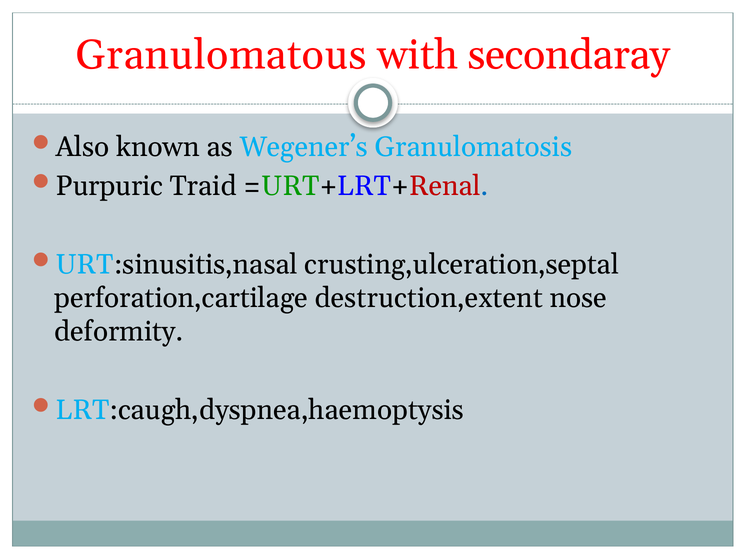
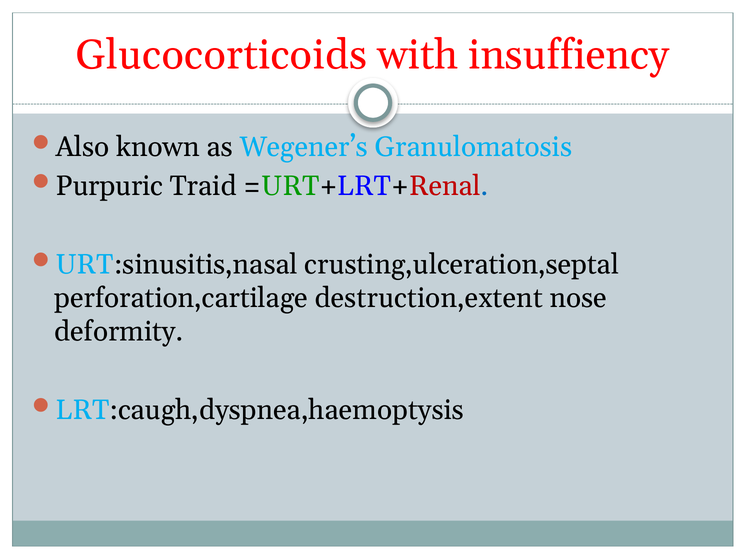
Granulomatous: Granulomatous -> Glucocorticoids
secondaray: secondaray -> insuffiency
